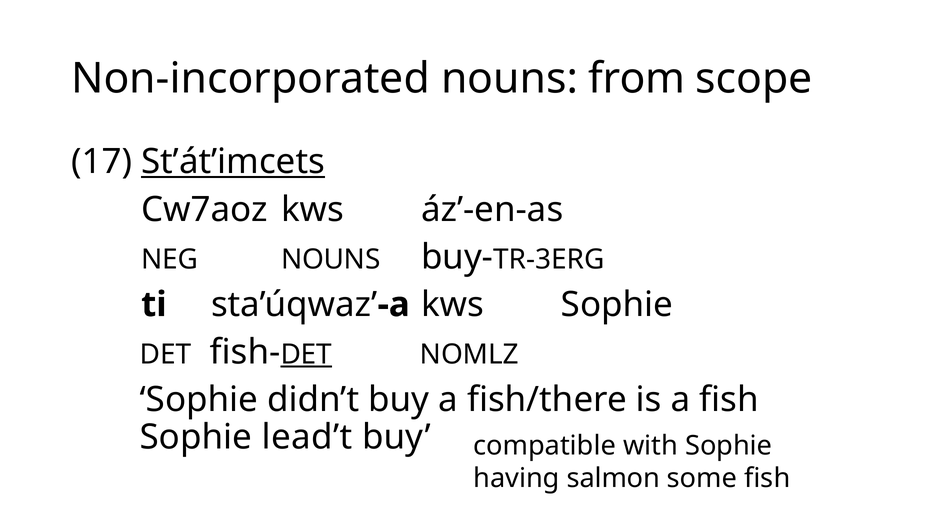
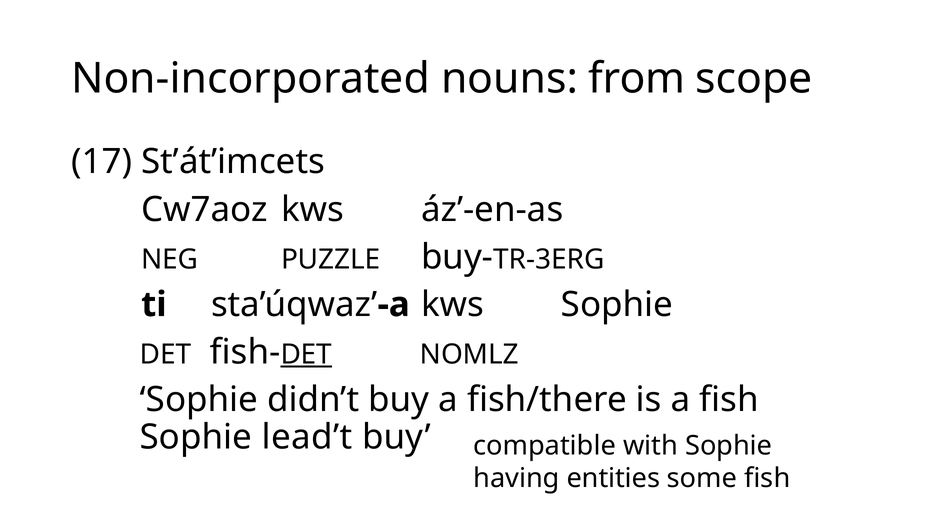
St’át’imcets underline: present -> none
NEG NOUNS: NOUNS -> PUZZLE
salmon: salmon -> entities
